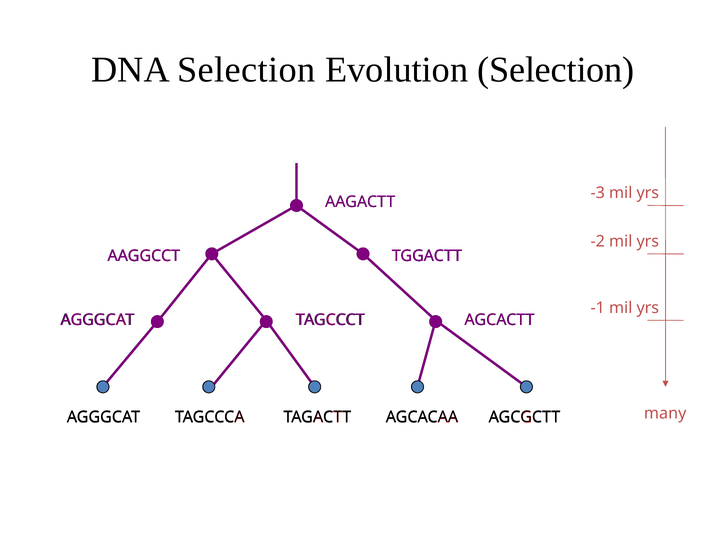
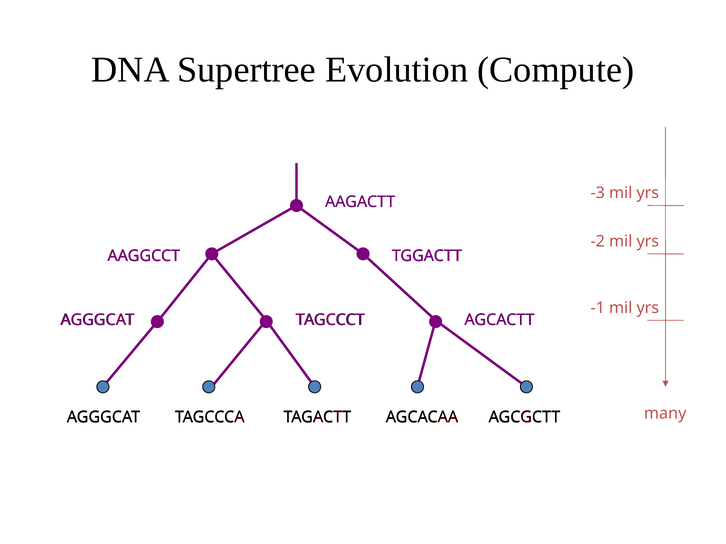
DNA Selection: Selection -> Supertree
Evolution Selection: Selection -> Compute
